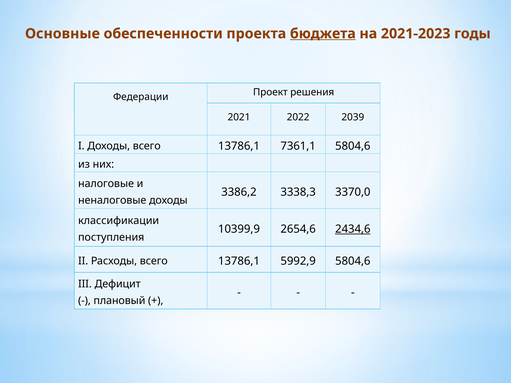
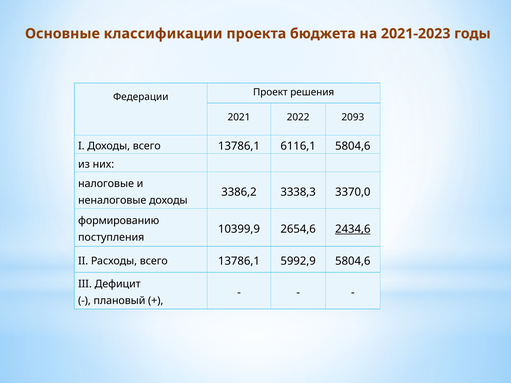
обеспеченности: обеспеченности -> классификации
бюджета underline: present -> none
2039: 2039 -> 2093
7361,1: 7361,1 -> 6116,1
классификации: классификации -> формированию
